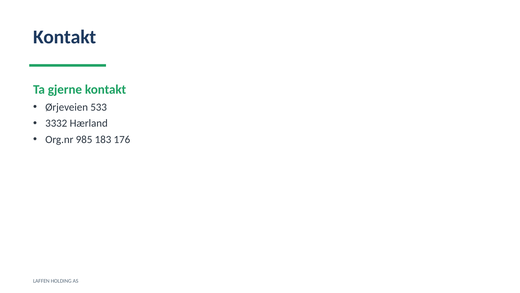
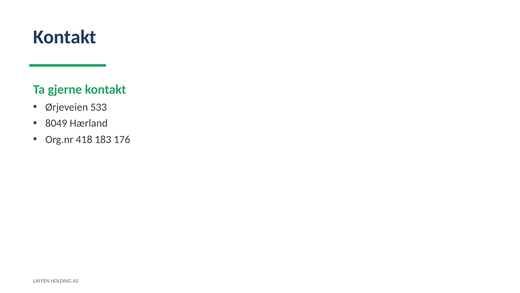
3332: 3332 -> 8049
985: 985 -> 418
